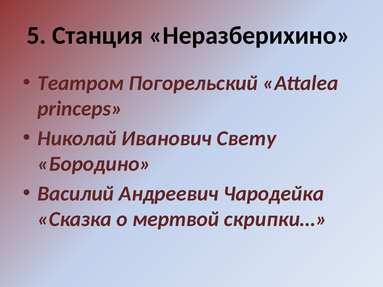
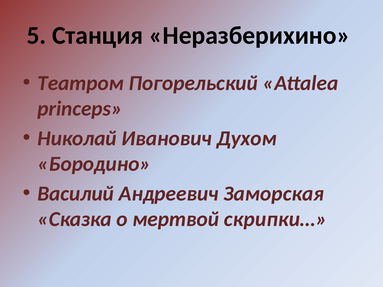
Свету: Свету -> Духом
Чародейка: Чародейка -> Заморская
